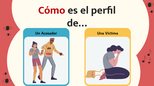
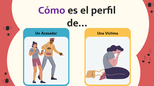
Cómo colour: red -> purple
